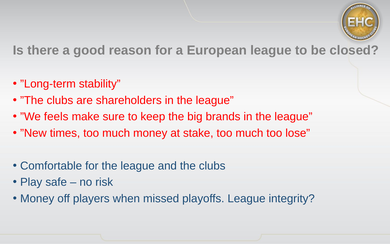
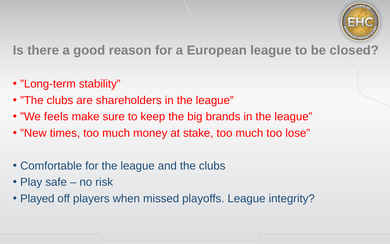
Money at (37, 198): Money -> Played
